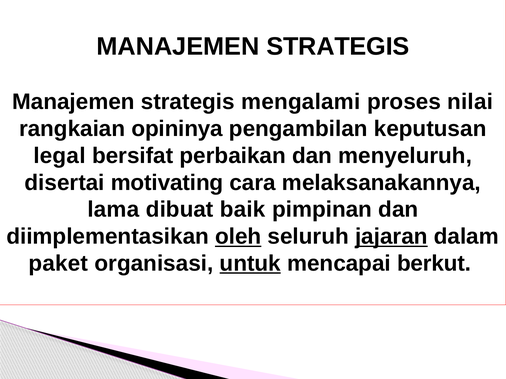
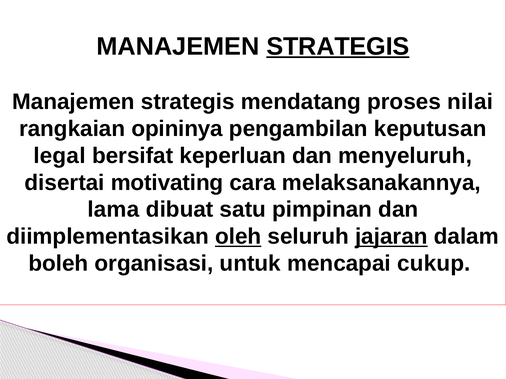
STRATEGIS at (338, 46) underline: none -> present
mengalami: mengalami -> mendatang
perbaikan: perbaikan -> keperluan
baik: baik -> satu
paket: paket -> boleh
untuk underline: present -> none
berkut: berkut -> cukup
